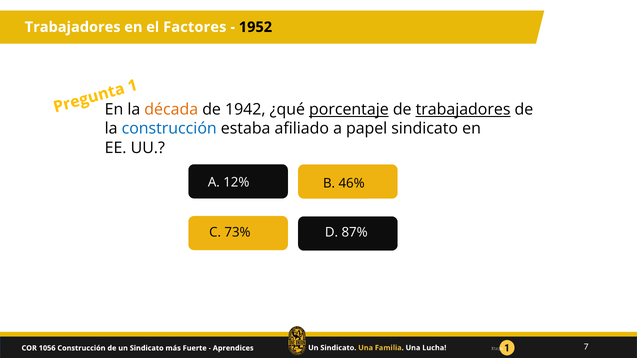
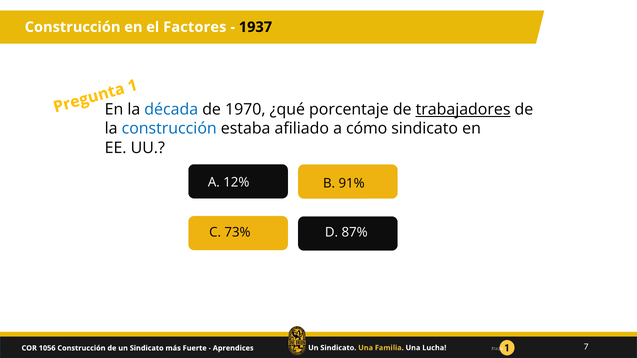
Trabajadores at (73, 27): Trabajadores -> Construcción
1952: 1952 -> 1937
década colour: orange -> blue
1942: 1942 -> 1970
porcentaje underline: present -> none
papel: papel -> cómo
46%: 46% -> 91%
